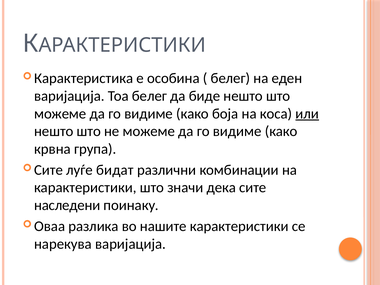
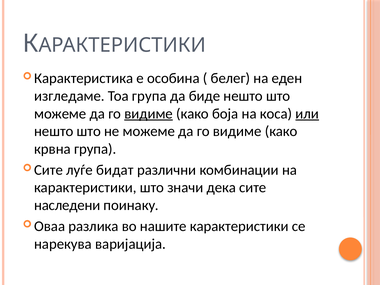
варијација at (69, 96): варијација -> изгледаме
Тоа белег: белег -> група
видиме at (149, 114) underline: none -> present
